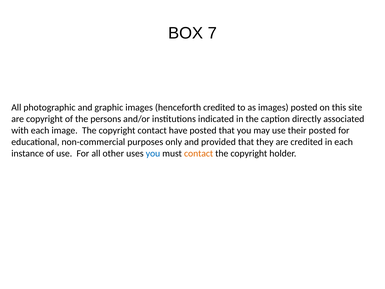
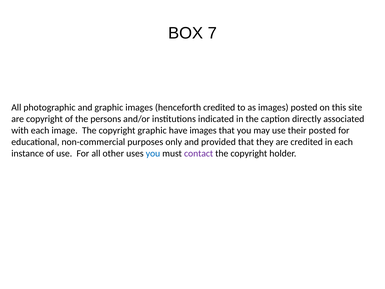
copyright contact: contact -> graphic
have posted: posted -> images
contact at (199, 153) colour: orange -> purple
